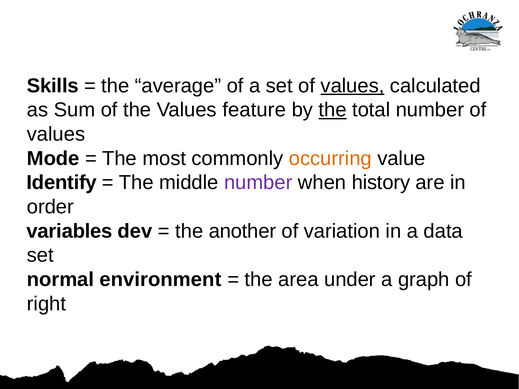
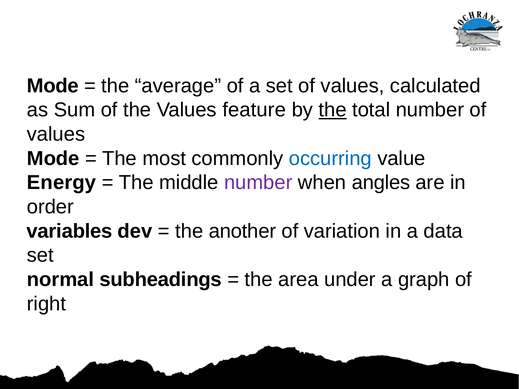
Skills at (53, 86): Skills -> Mode
values at (352, 86) underline: present -> none
occurring colour: orange -> blue
Identify: Identify -> Energy
history: history -> angles
environment: environment -> subheadings
